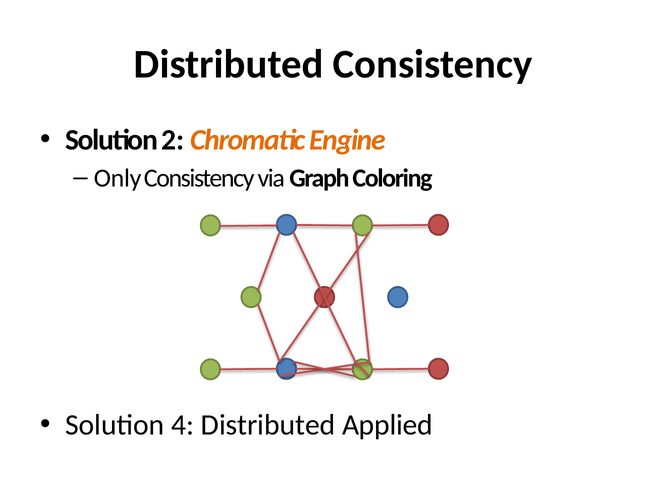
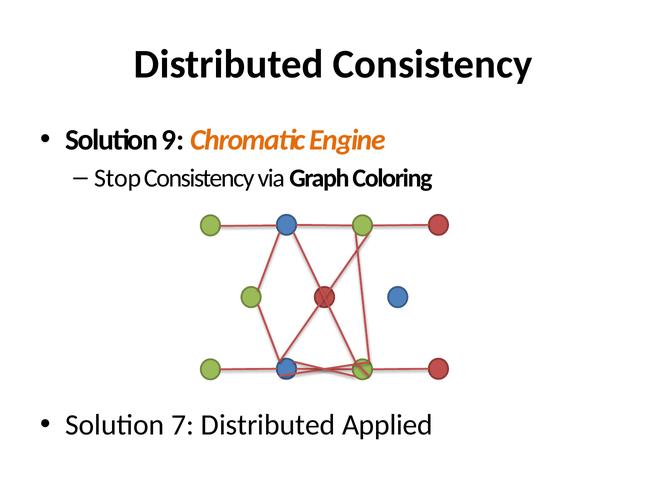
2: 2 -> 9
Only: Only -> Stop
4: 4 -> 7
